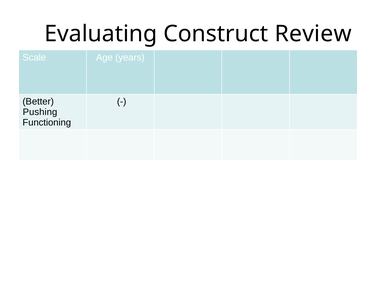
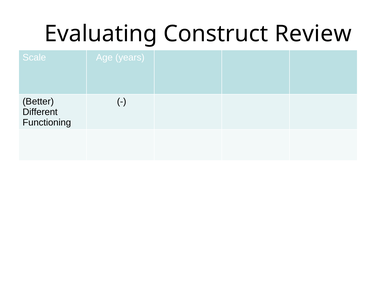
Pushing: Pushing -> Different
